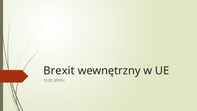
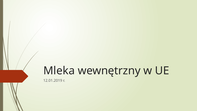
Brexit: Brexit -> Mleka
